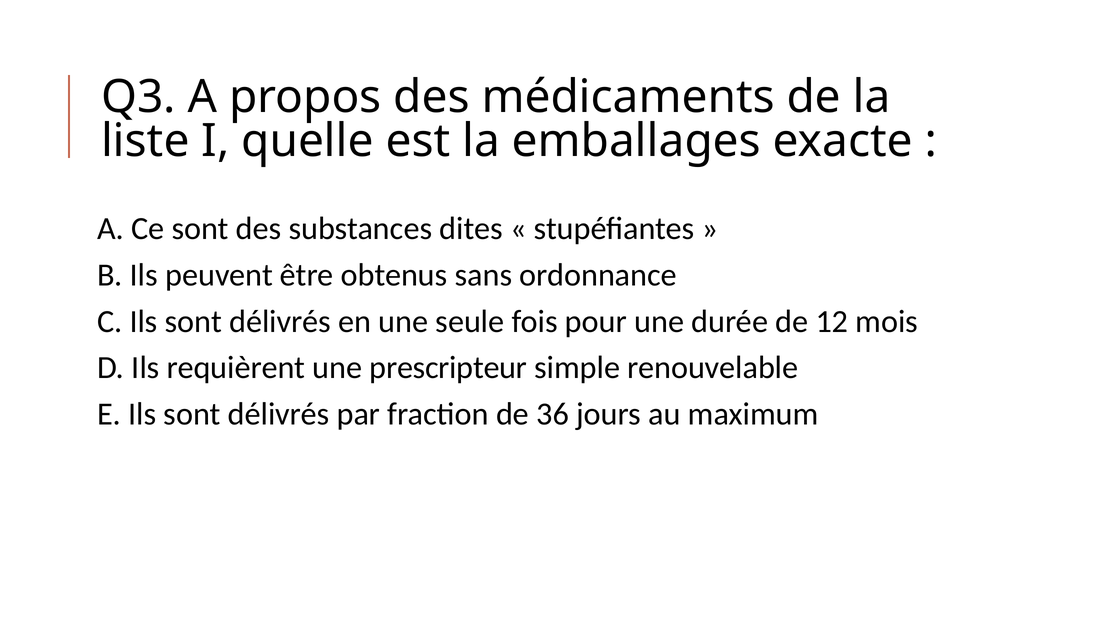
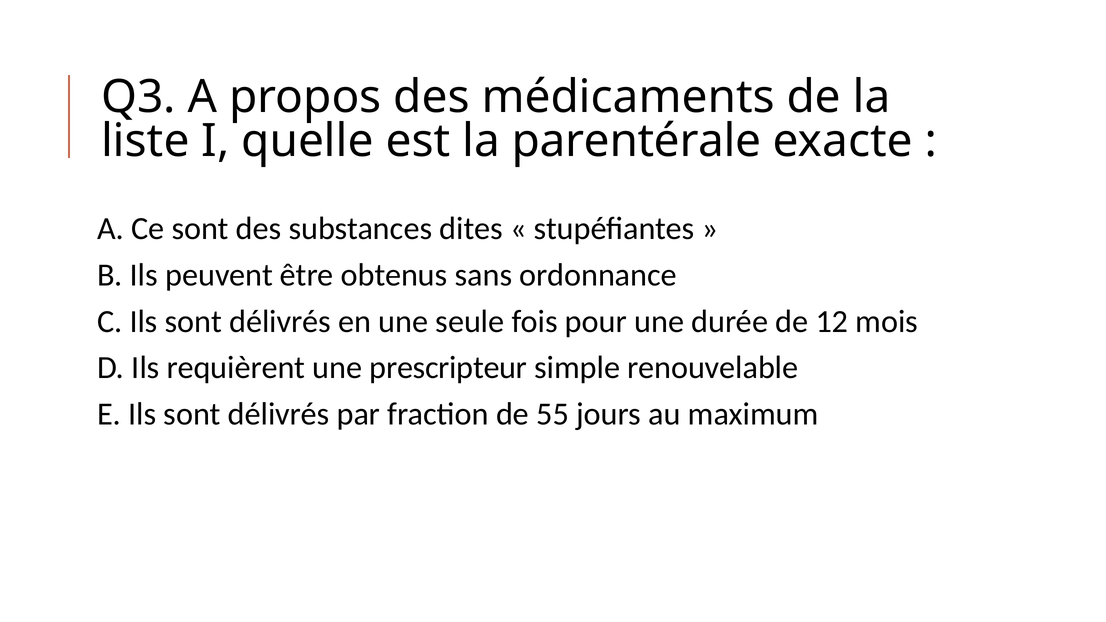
emballages: emballages -> parentérale
36: 36 -> 55
